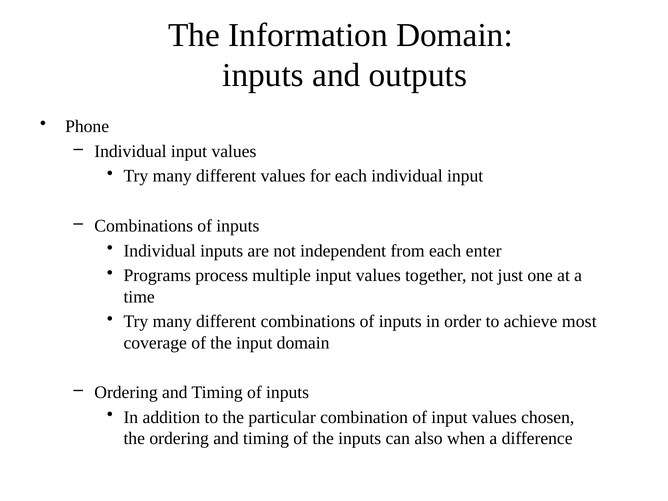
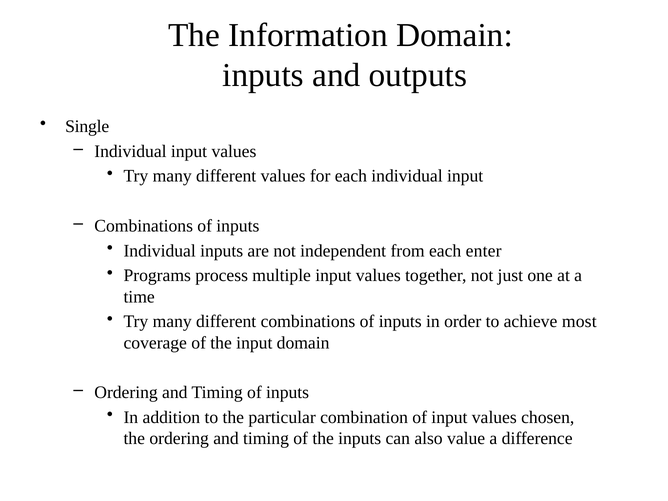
Phone: Phone -> Single
when: when -> value
